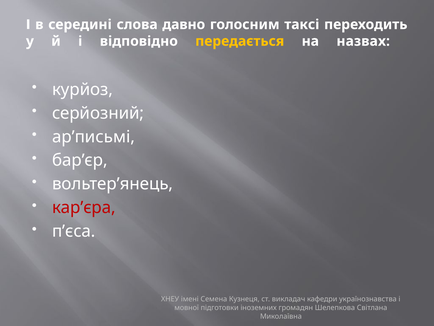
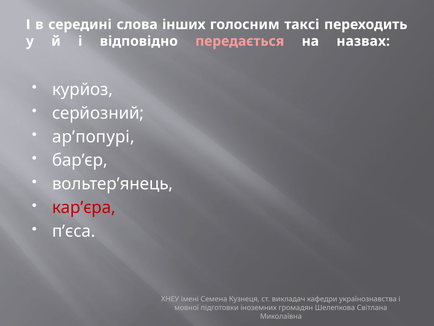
давно: давно -> інших
передається colour: yellow -> pink
ар’письмі: ар’письмі -> ар’попурі
